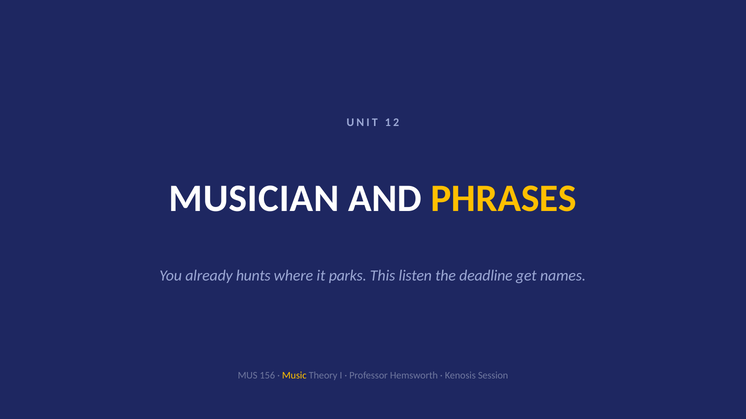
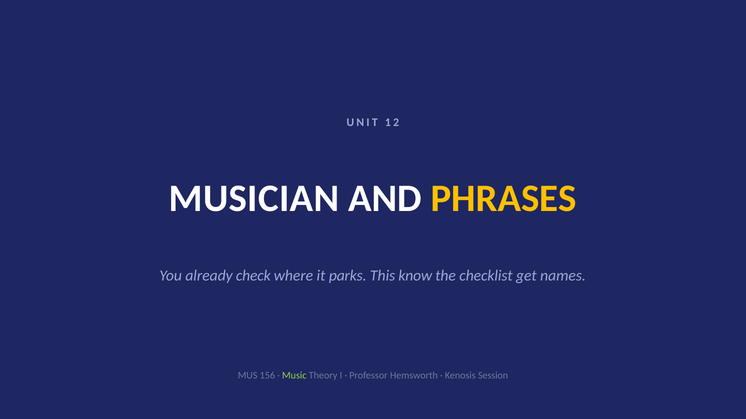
hunts: hunts -> check
listen: listen -> know
deadline: deadline -> checklist
Music colour: yellow -> light green
